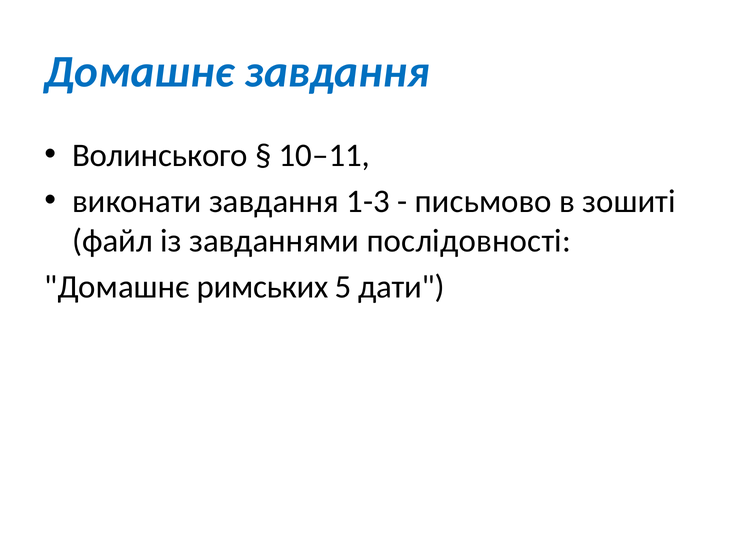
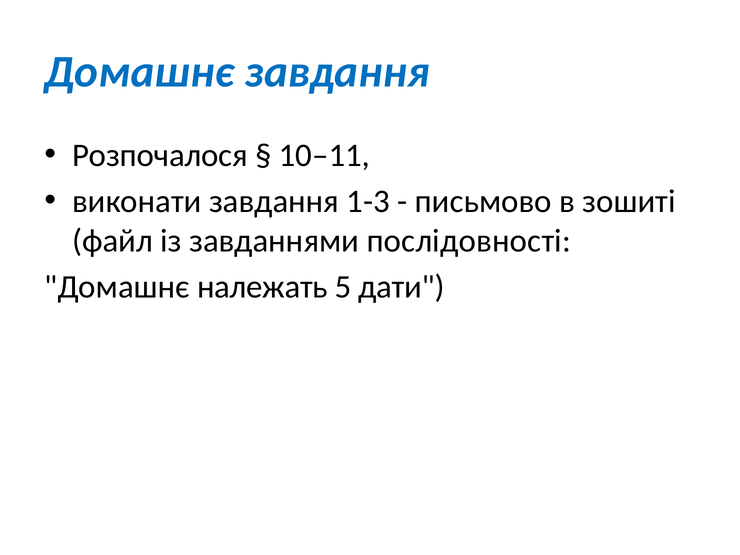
Волинського: Волинського -> Розпочалося
римських: римських -> належать
